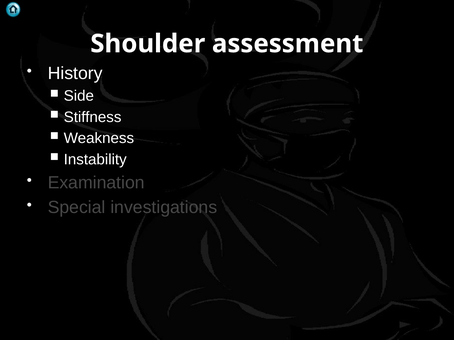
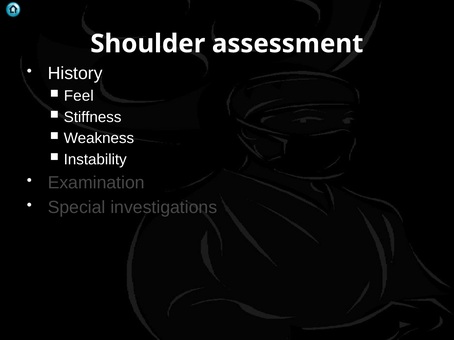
Side: Side -> Feel
